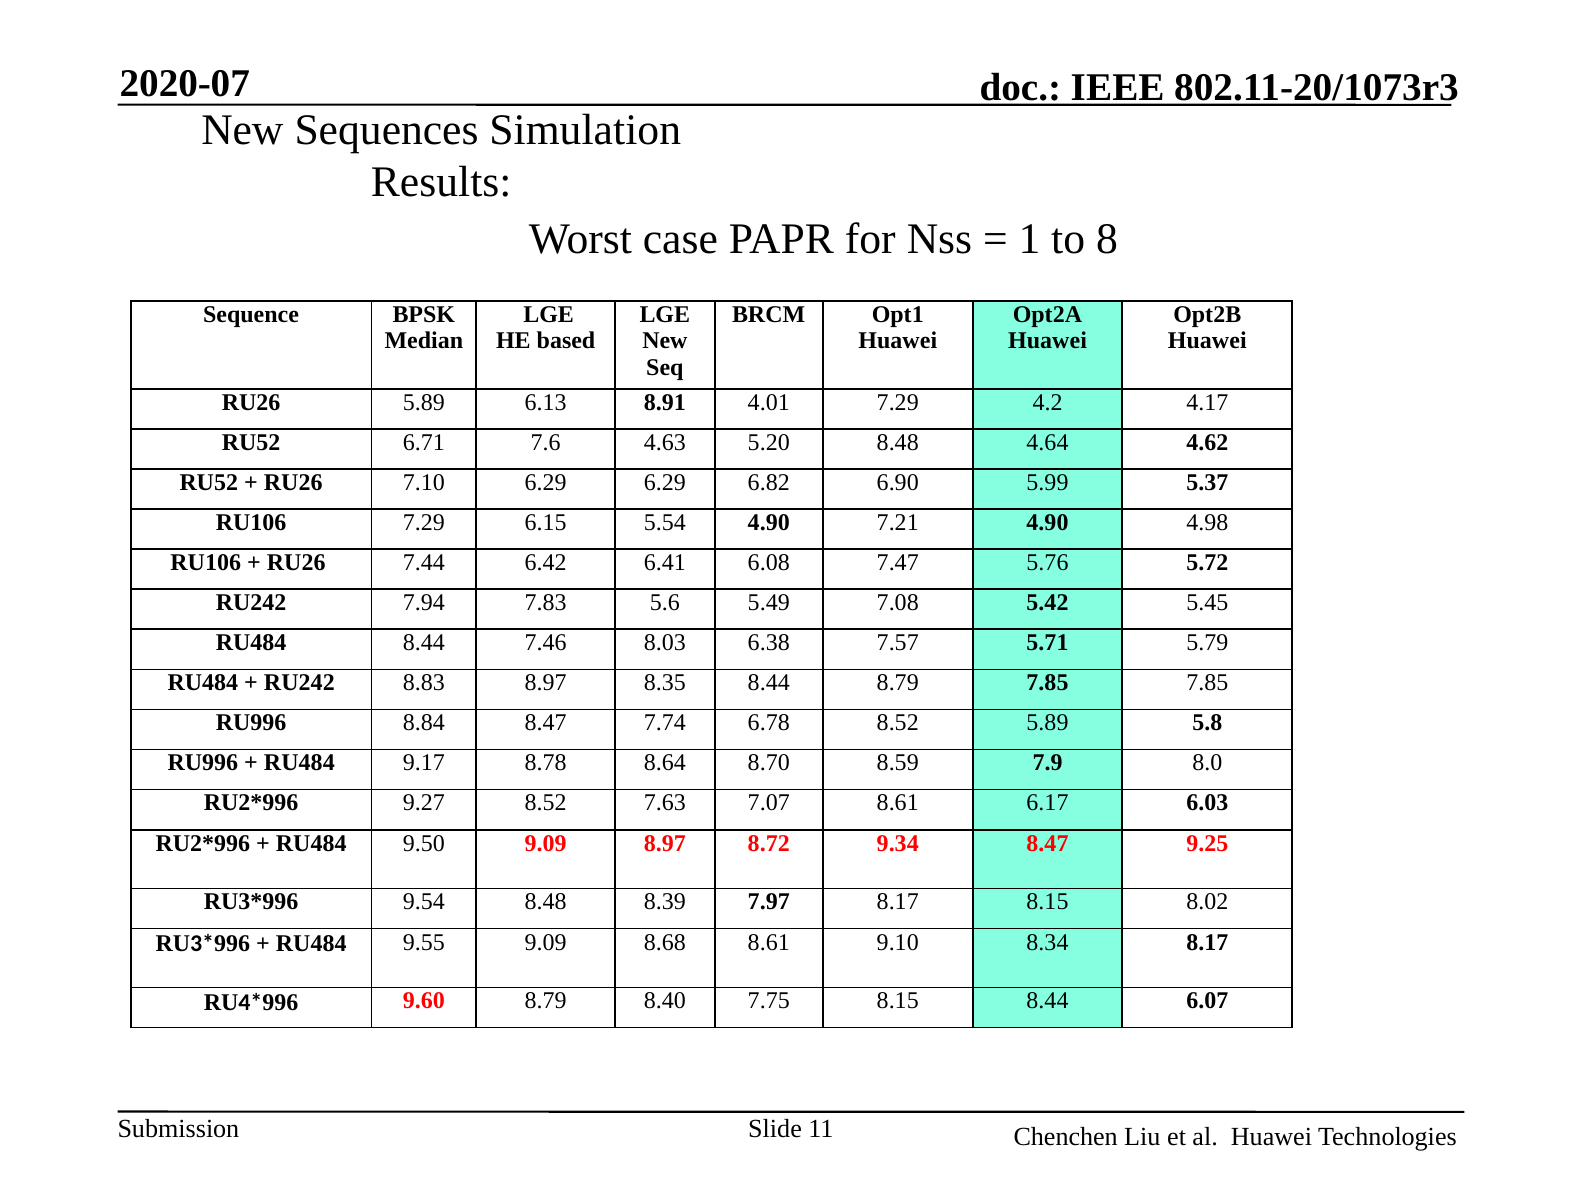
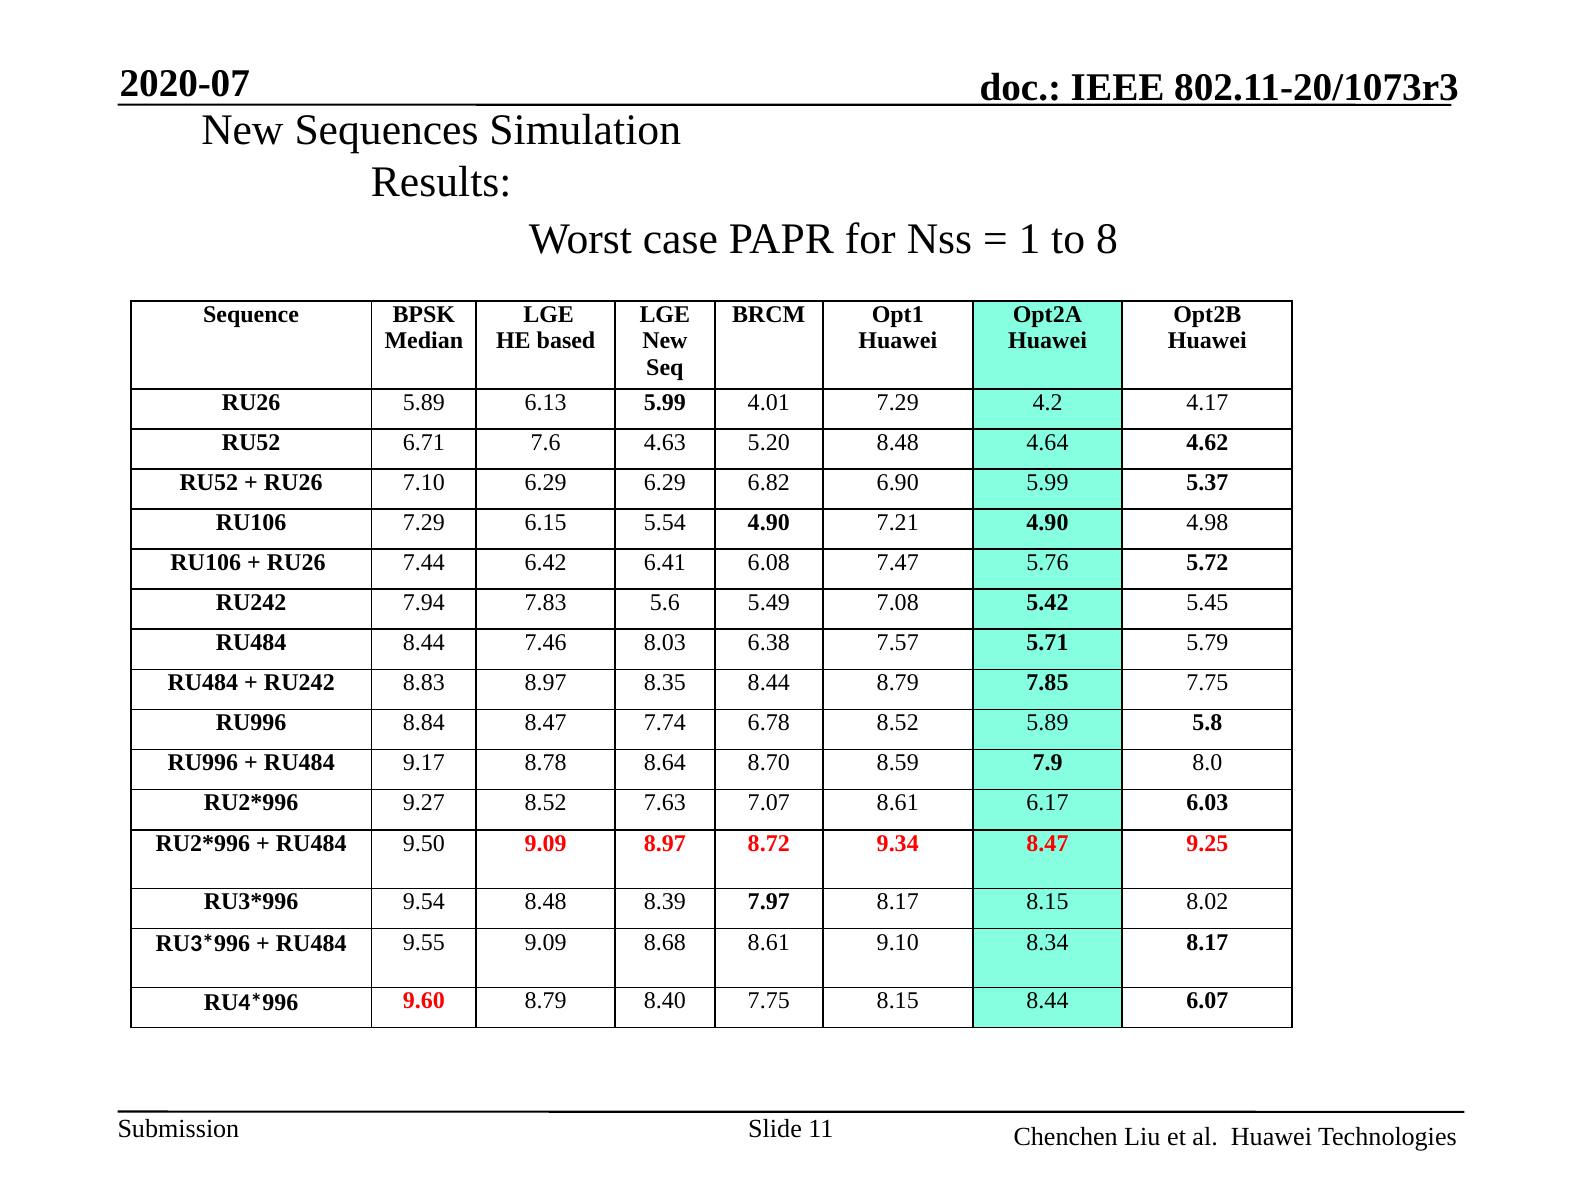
6.13 8.91: 8.91 -> 5.99
7.85 7.85: 7.85 -> 7.75
